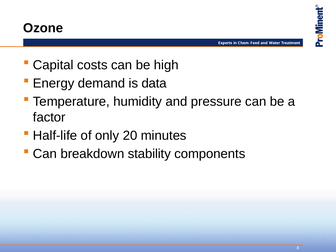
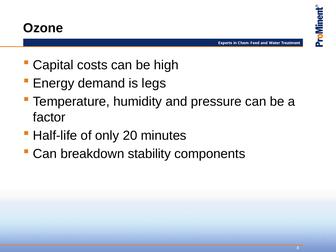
data: data -> legs
